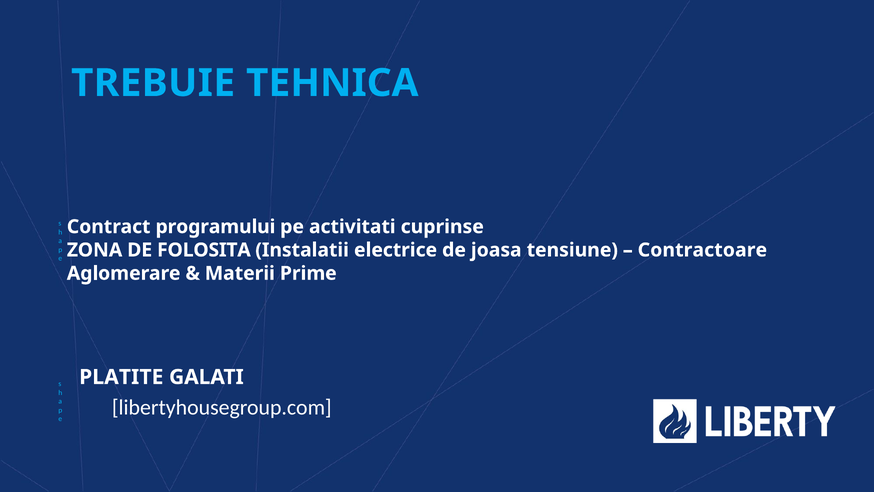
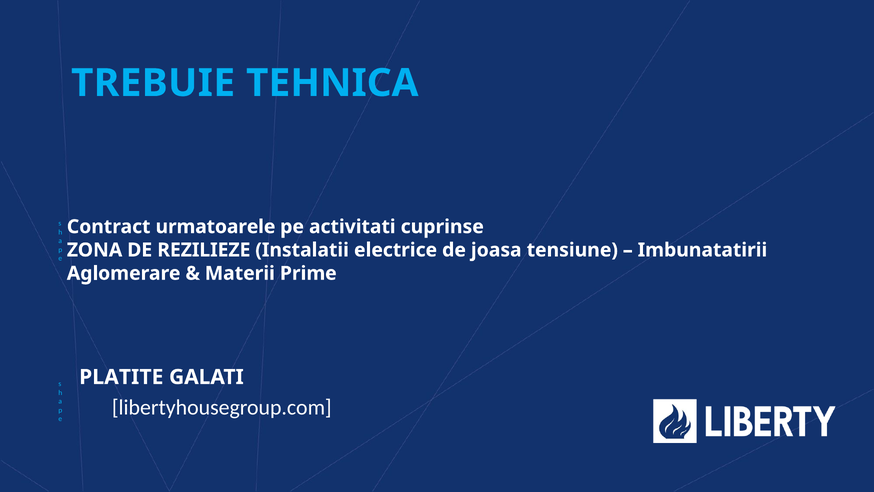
programului: programului -> urmatoarele
FOLOSITA: FOLOSITA -> REZILIEZE
Contractoare: Contractoare -> Imbunatatirii
